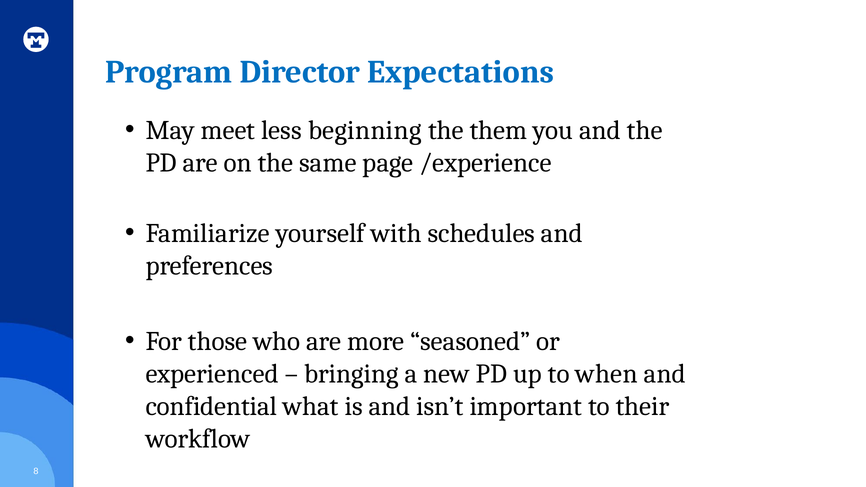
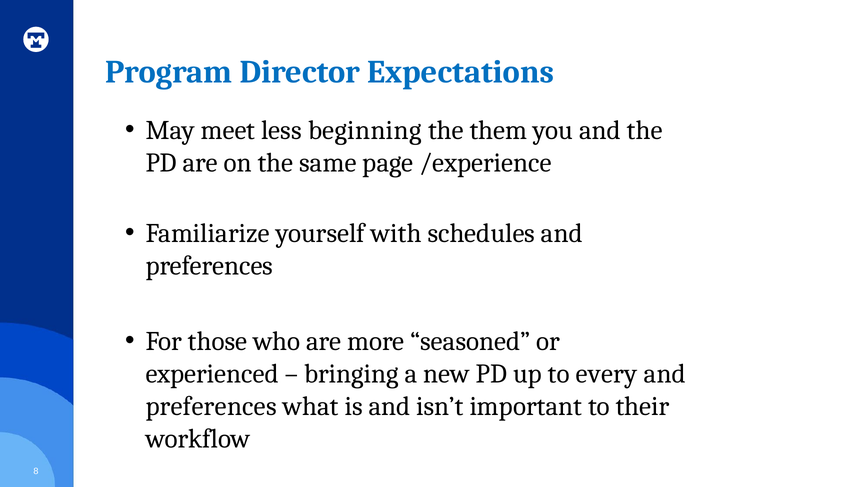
when: when -> every
confidential at (211, 406): confidential -> preferences
